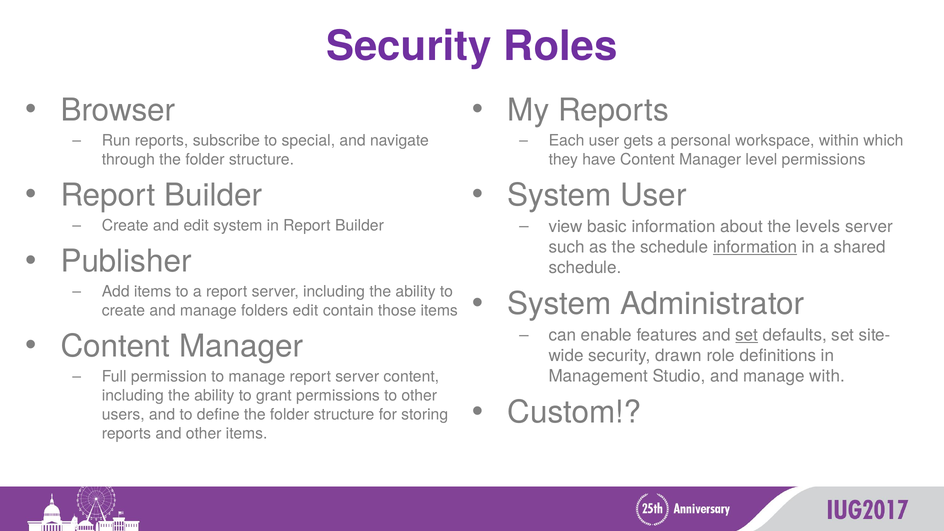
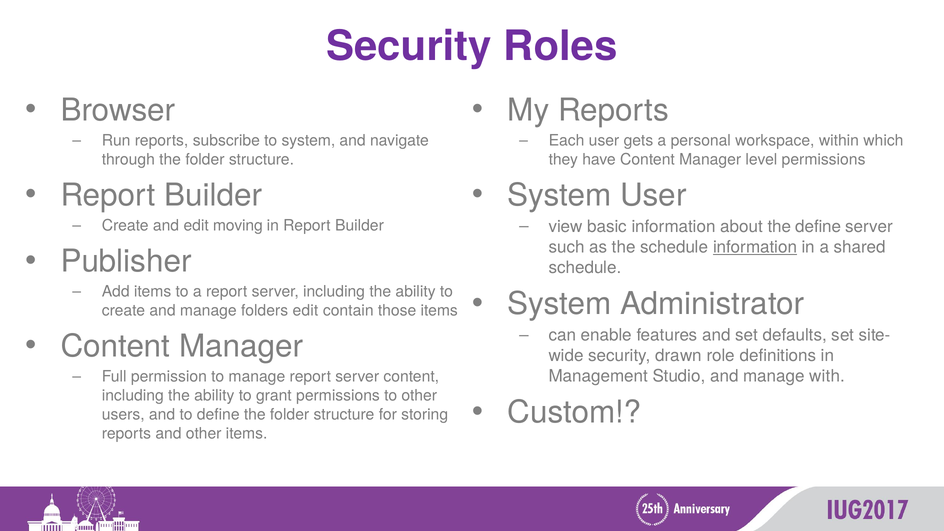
to special: special -> system
edit system: system -> moving
the levels: levels -> define
set at (747, 335) underline: present -> none
